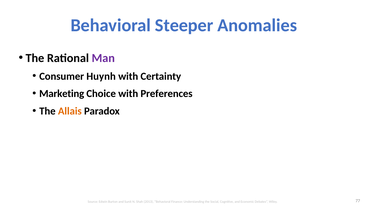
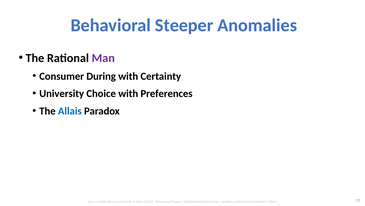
Huynh: Huynh -> During
Marketing: Marketing -> University
Allais colour: orange -> blue
